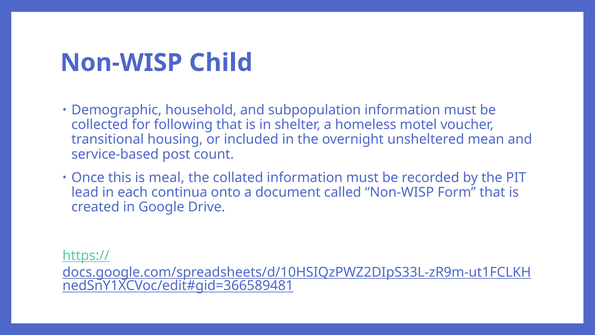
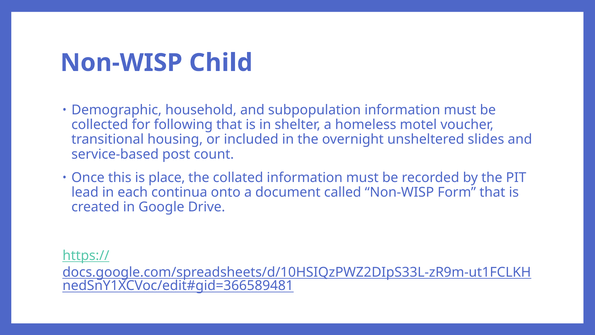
mean: mean -> slides
meal: meal -> place
